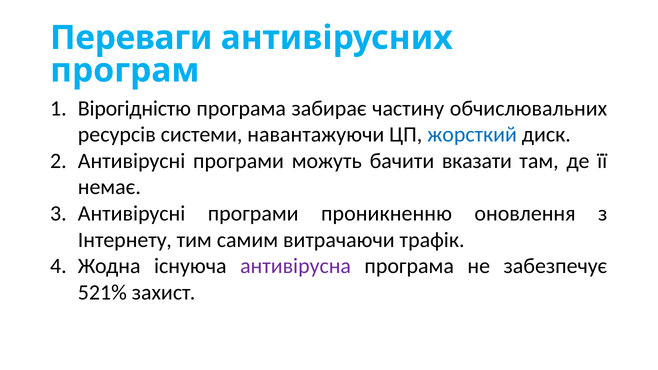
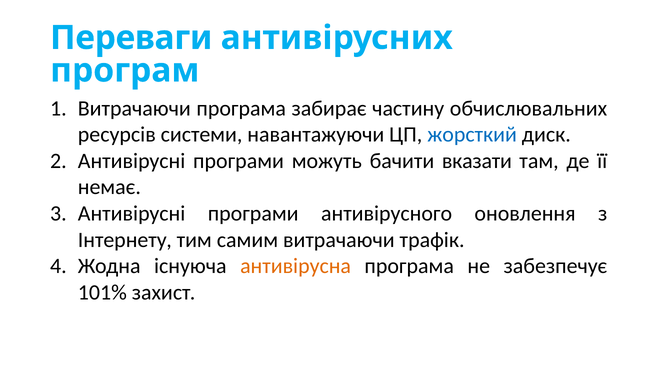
Вірогідністю at (134, 108): Вірогідністю -> Витрачаючи
проникненню: проникненню -> антивірусного
антивірусна colour: purple -> orange
521%: 521% -> 101%
